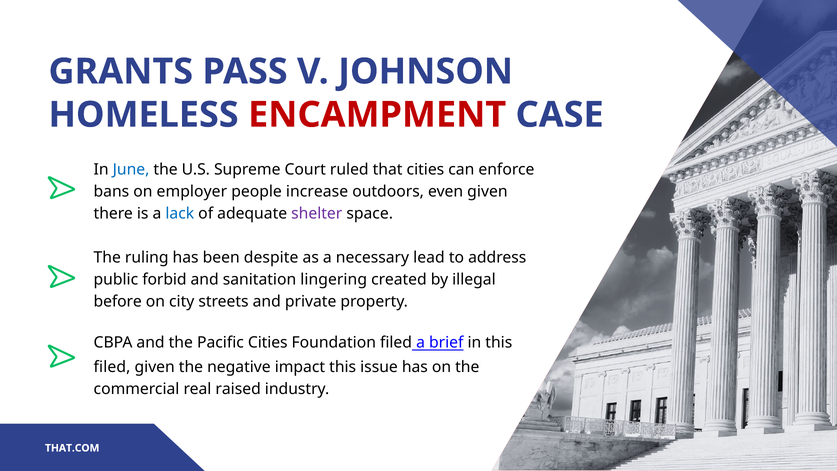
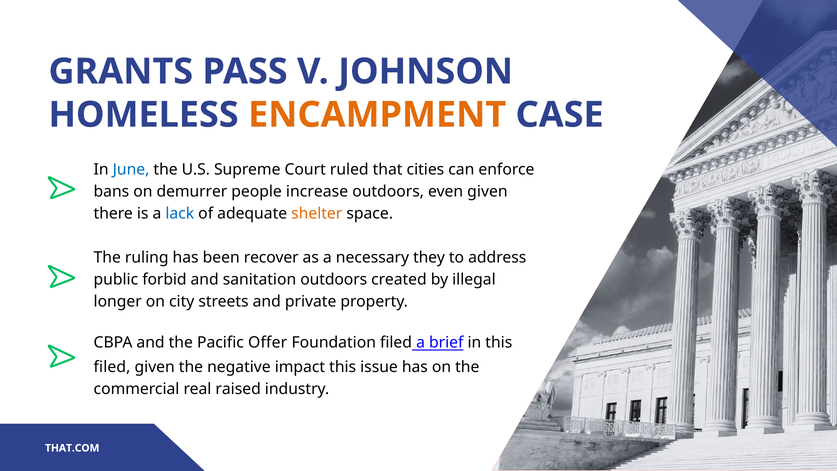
ENCAMPMENT colour: red -> orange
employer: employer -> demurrer
shelter colour: purple -> orange
despite: despite -> recover
lead: lead -> they
sanitation lingering: lingering -> outdoors
before: before -> longer
Pacific Cities: Cities -> Offer
